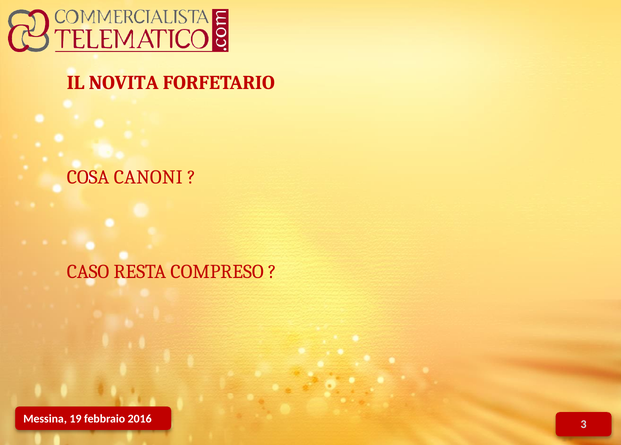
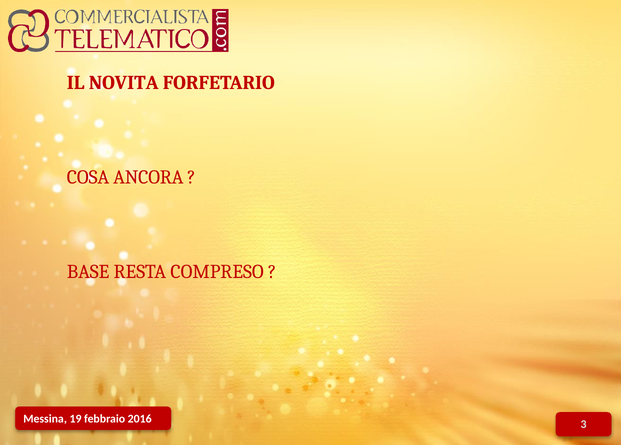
CANONI: CANONI -> ANCORA
CASO: CASO -> BASE
